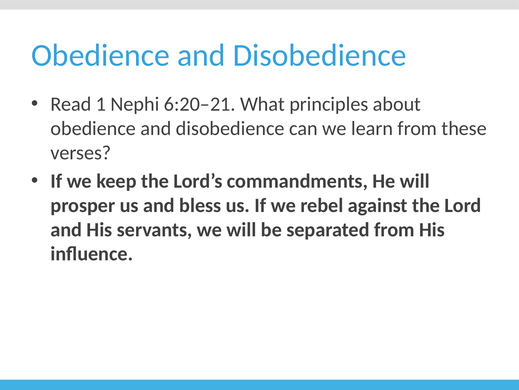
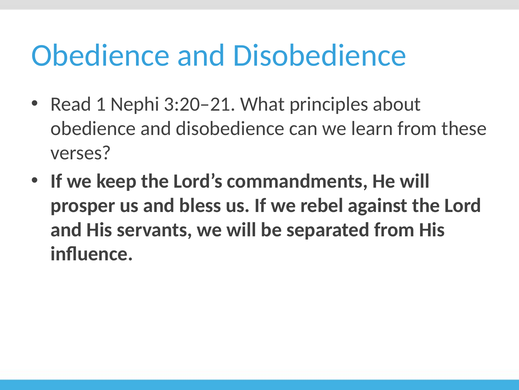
6:20–21: 6:20–21 -> 3:20–21
